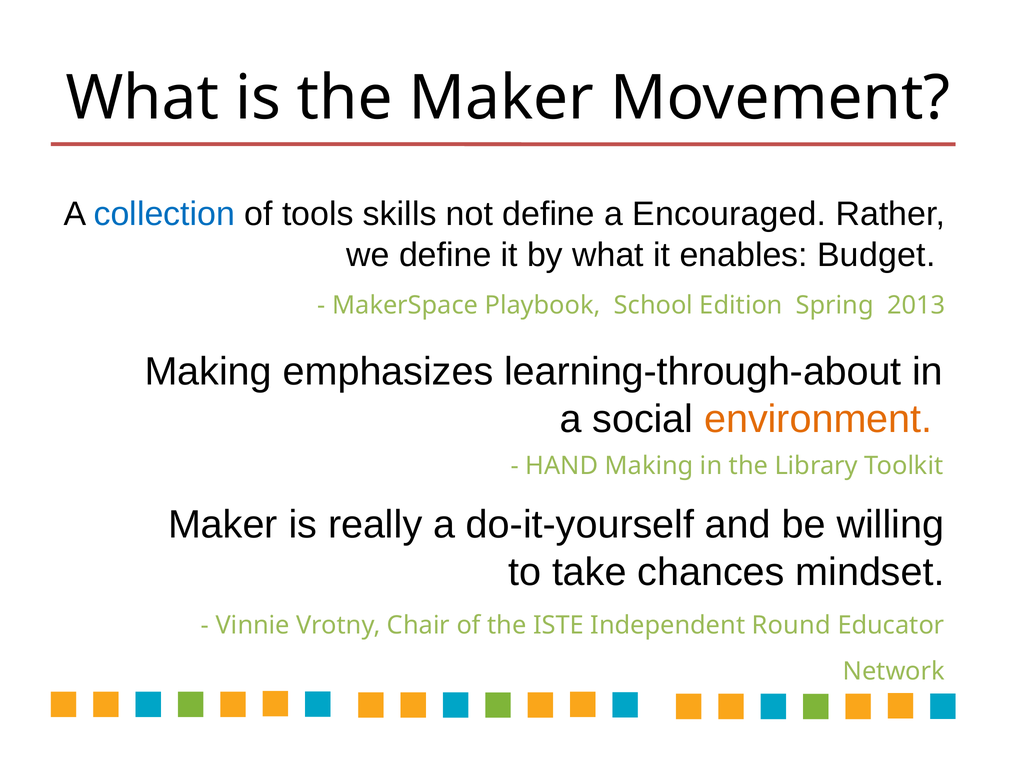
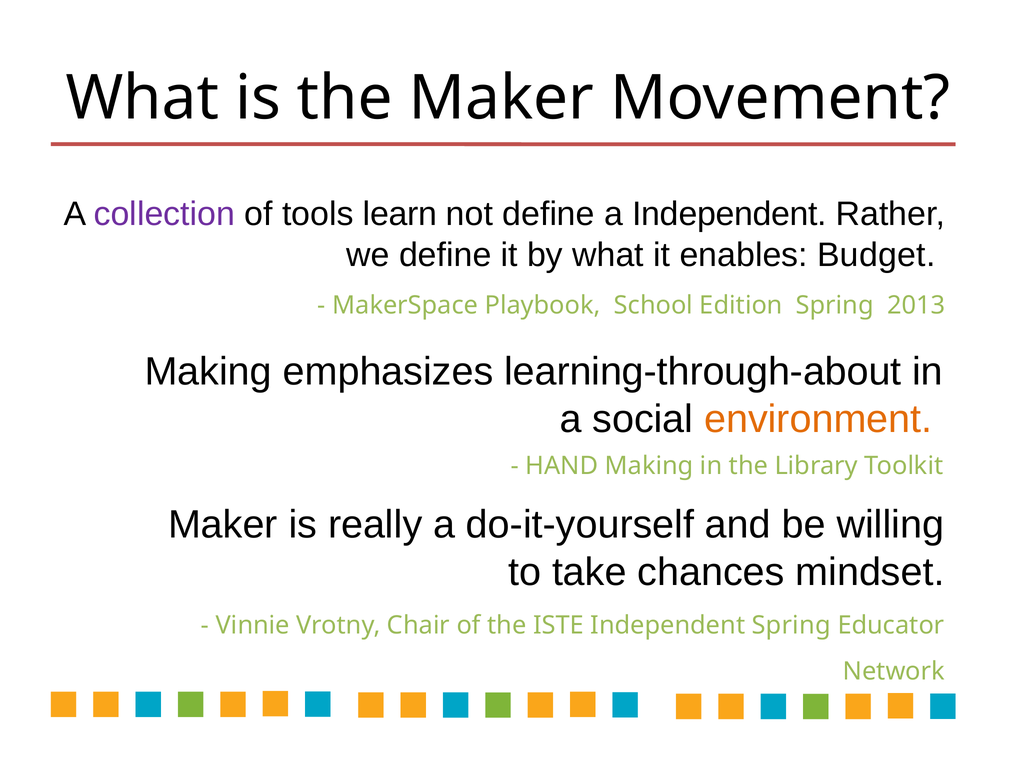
collection colour: blue -> purple
skills: skills -> learn
a Encouraged: Encouraged -> Independent
Independent Round: Round -> Spring
